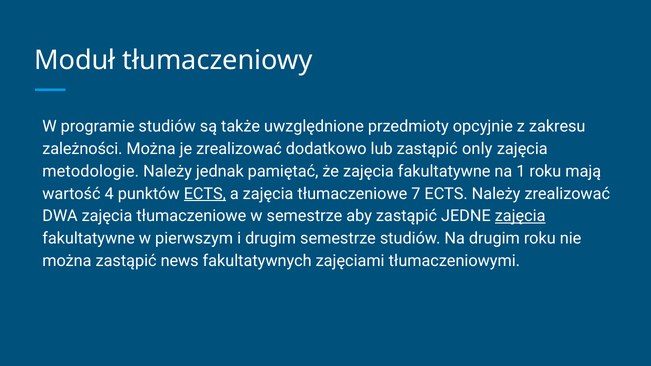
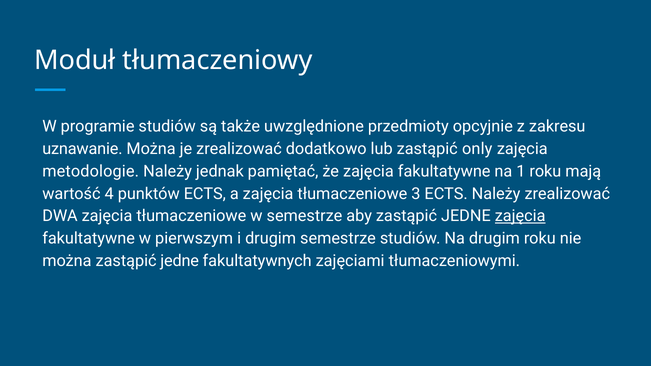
zależności: zależności -> uznawanie
ECTS at (205, 194) underline: present -> none
7: 7 -> 3
można zastąpić news: news -> jedne
